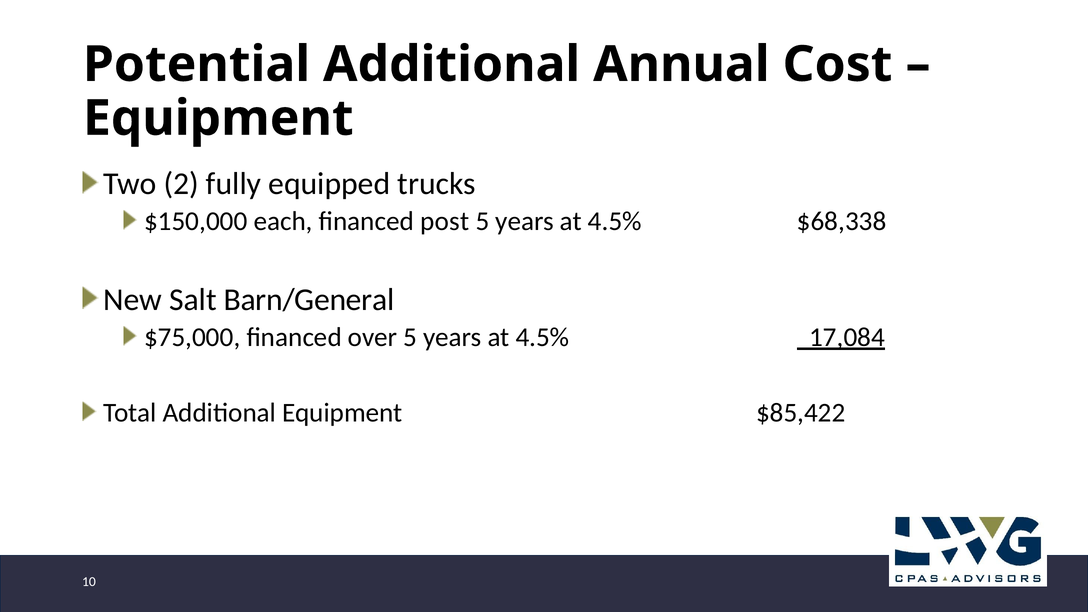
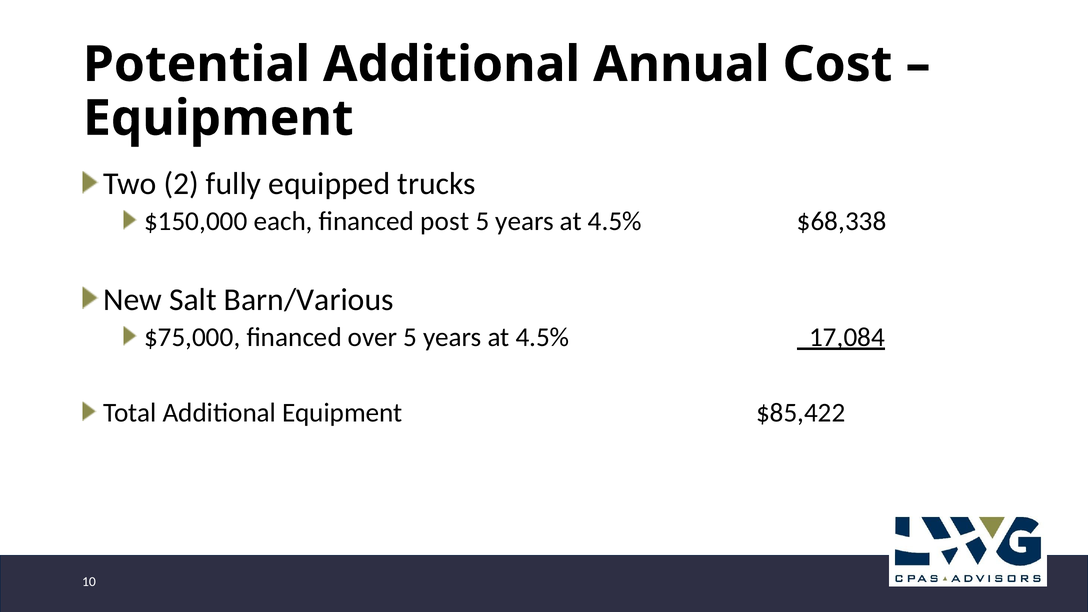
Barn/General: Barn/General -> Barn/Various
